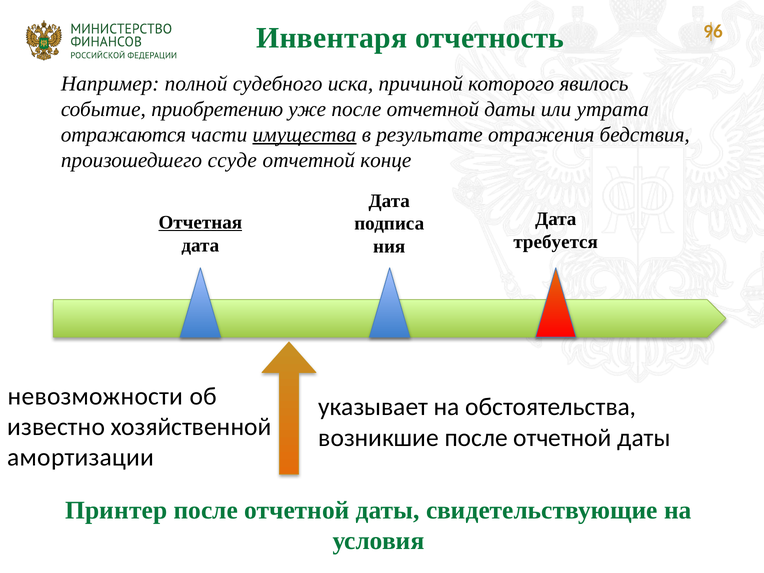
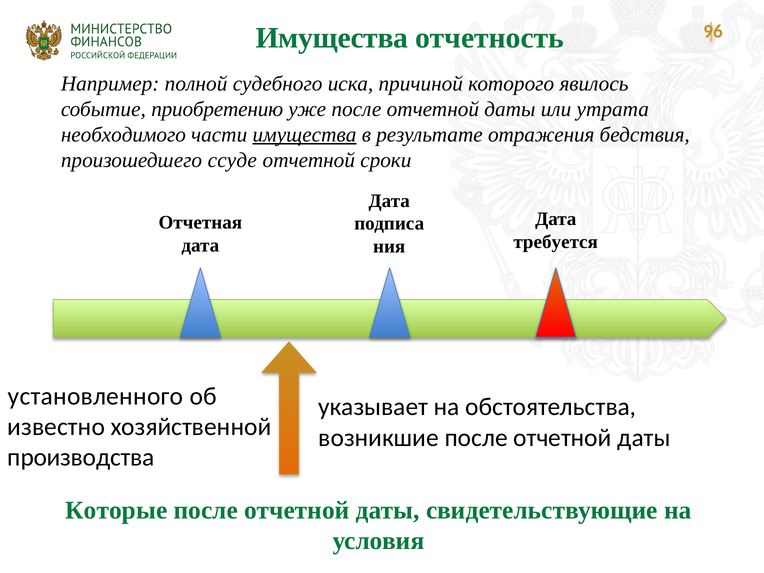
Инвентаря at (332, 38): Инвентаря -> Имущества
отражаются: отражаются -> необходимого
конце: конце -> сроки
Отчетная underline: present -> none
невозможности: невозможности -> установленного
амортизации: амортизации -> производства
Принтер: Принтер -> Которые
